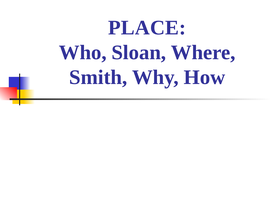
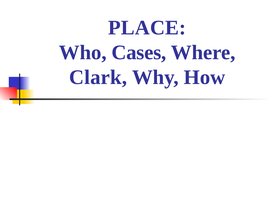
Sloan: Sloan -> Cases
Smith: Smith -> Clark
